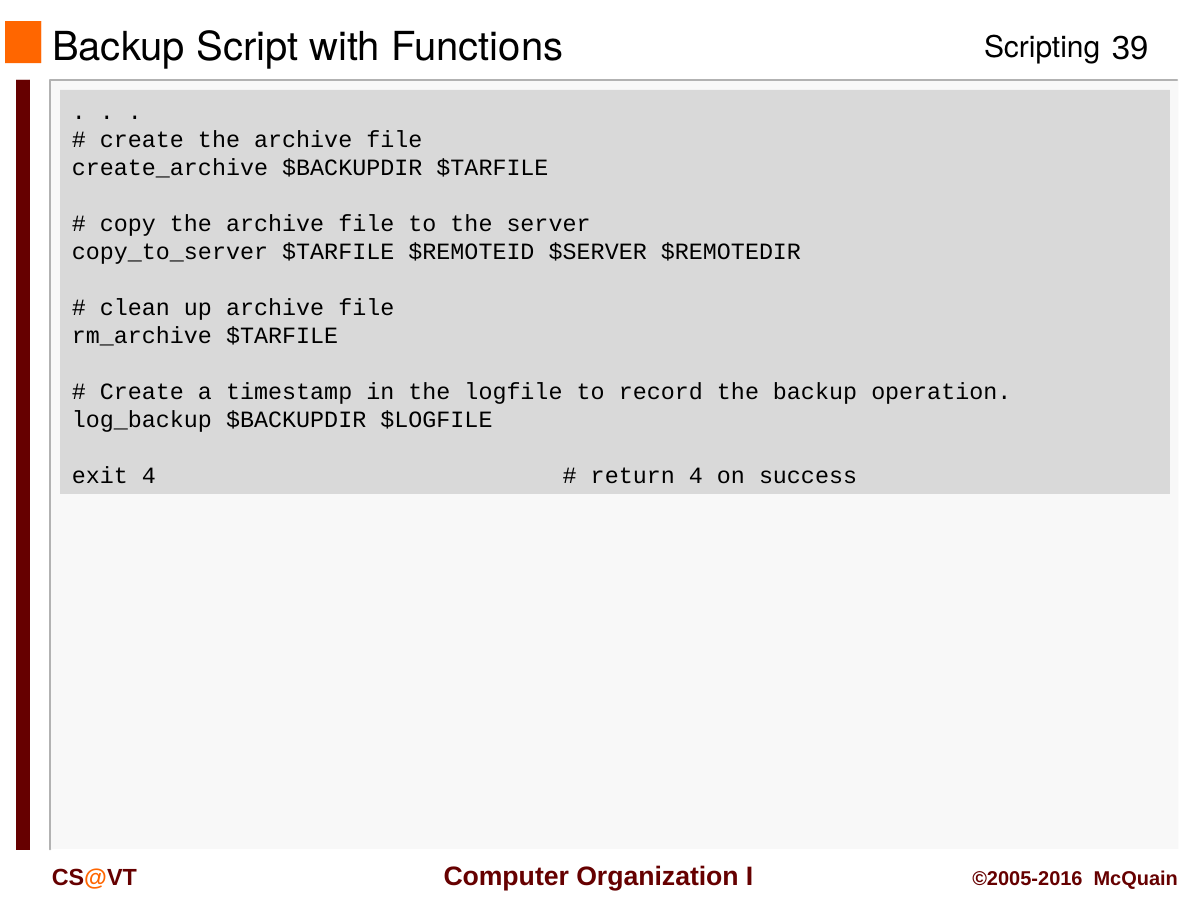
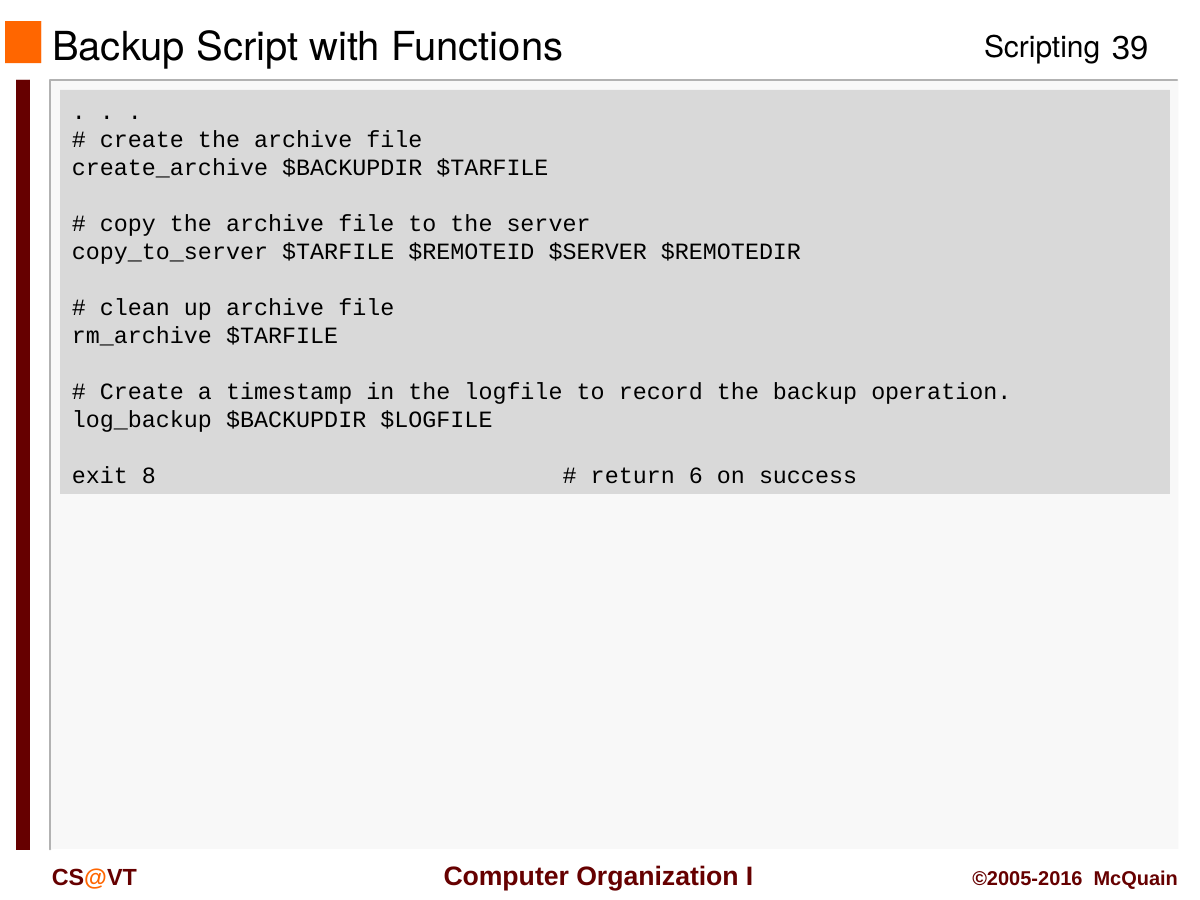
exit 4: 4 -> 8
return 4: 4 -> 6
